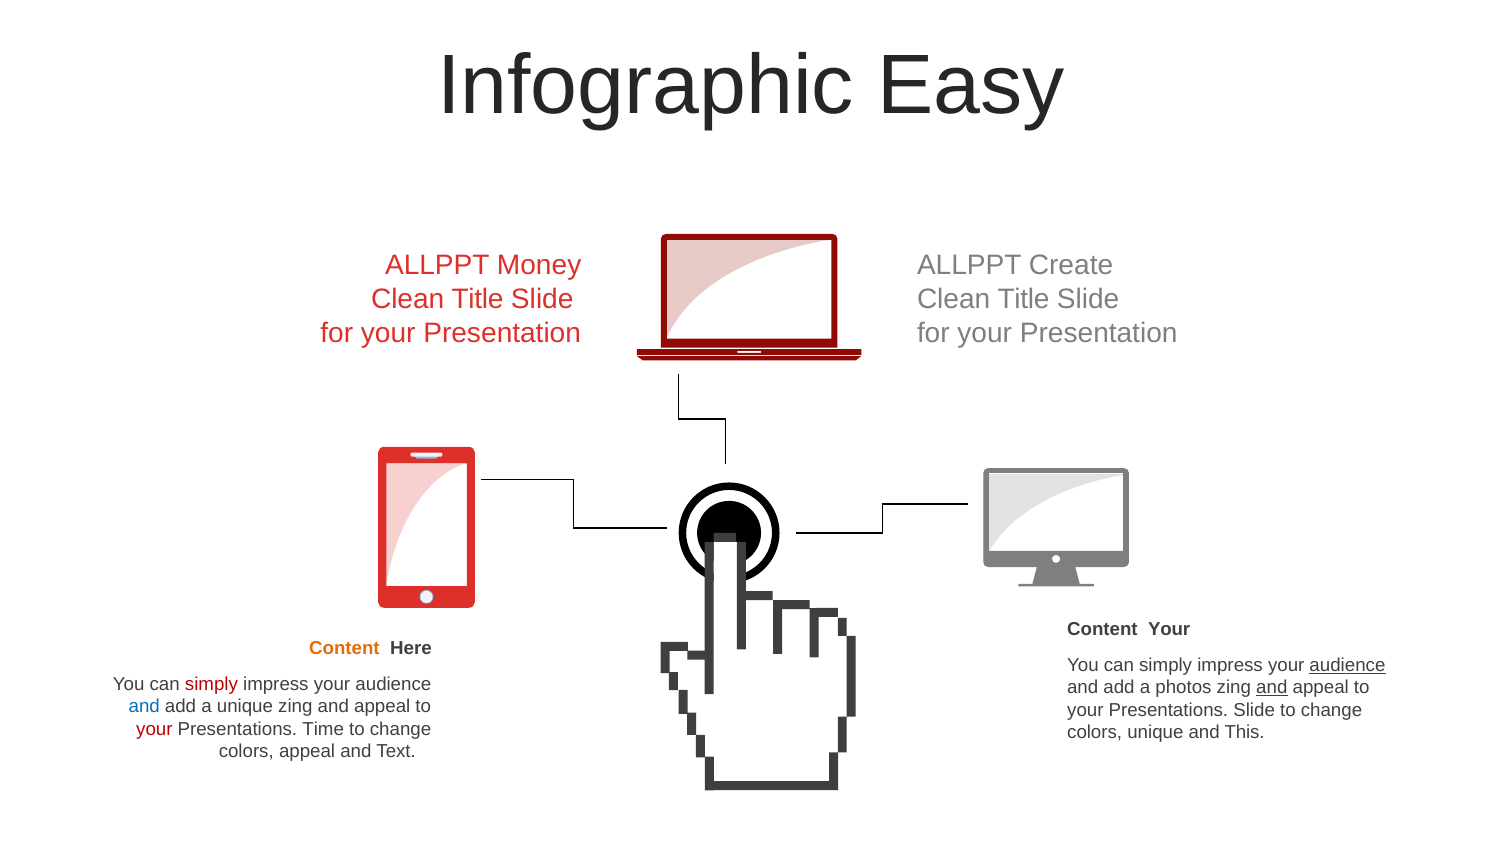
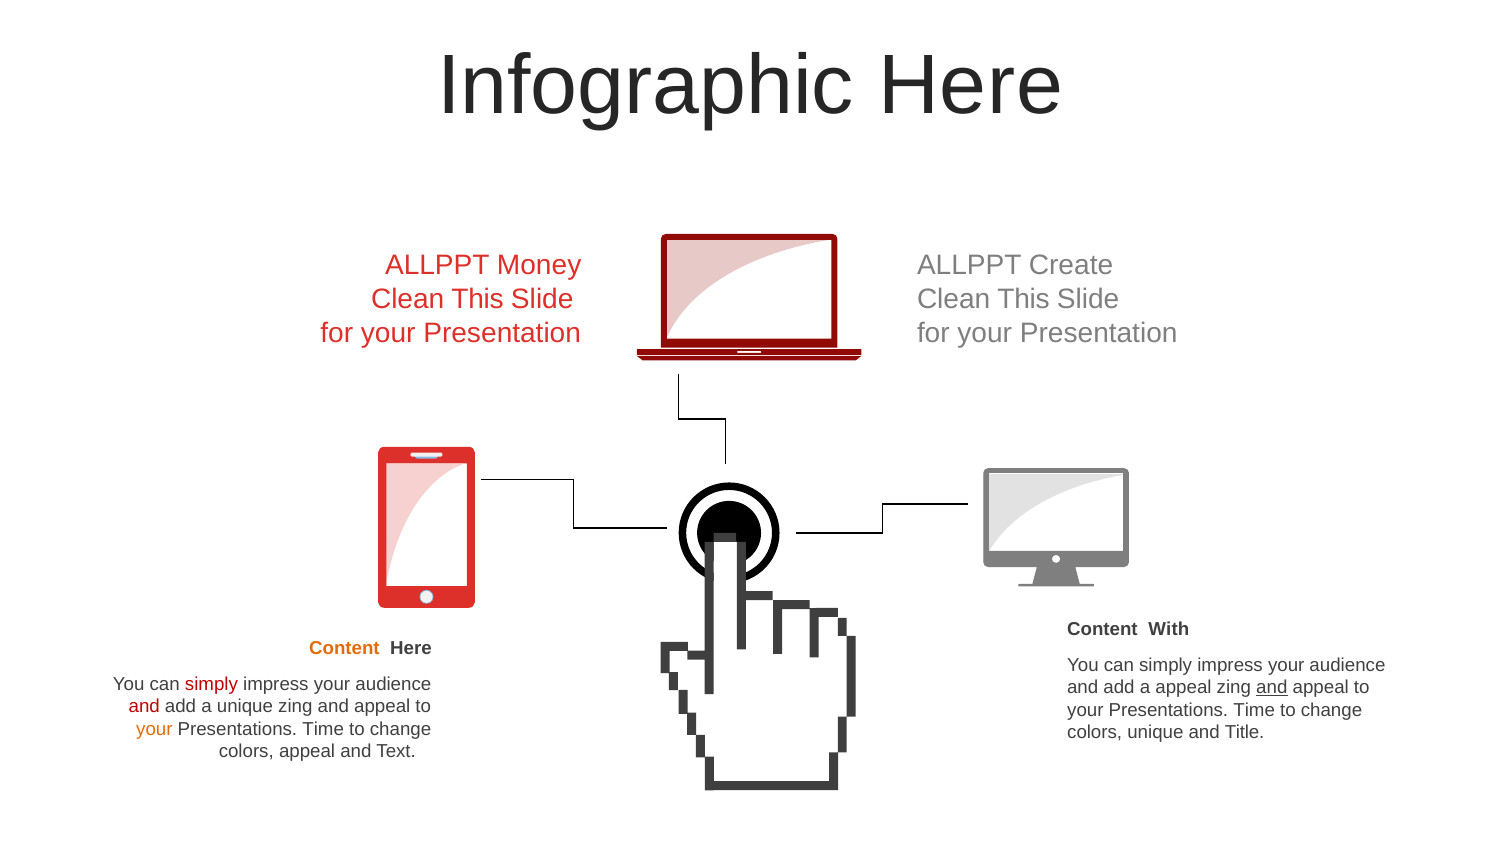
Infographic Easy: Easy -> Here
Title at (478, 299): Title -> This
Title at (1024, 299): Title -> This
Content Your: Your -> With
audience at (1347, 665) underline: present -> none
a photos: photos -> appeal
and at (144, 707) colour: blue -> red
Slide at (1254, 710): Slide -> Time
your at (154, 729) colour: red -> orange
This: This -> Title
